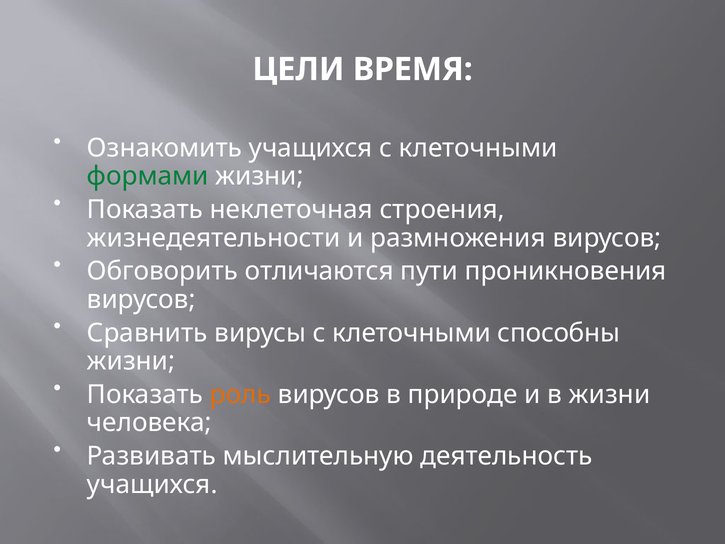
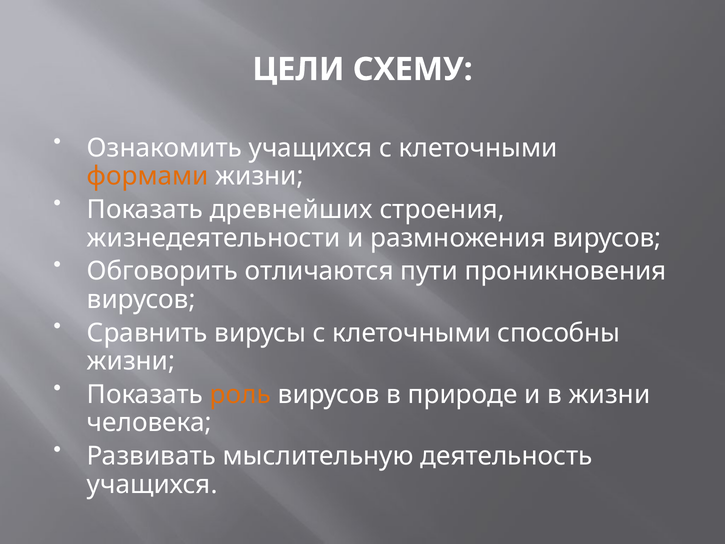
ВРЕМЯ: ВРЕМЯ -> СХЕМУ
формами colour: green -> orange
неклеточная: неклеточная -> древнейших
